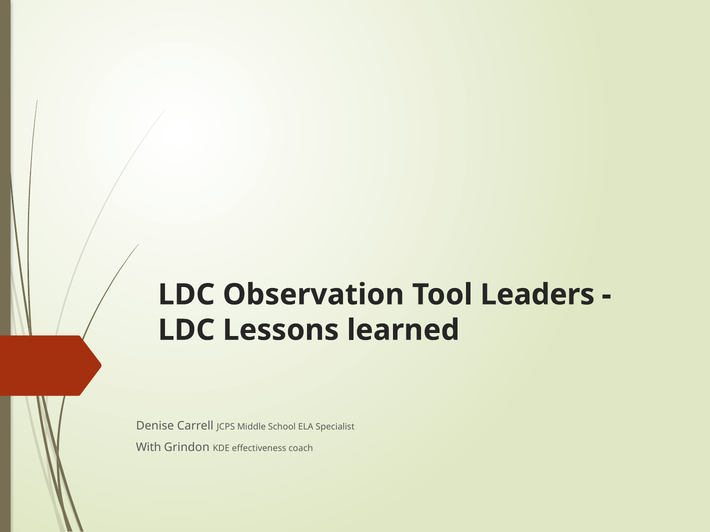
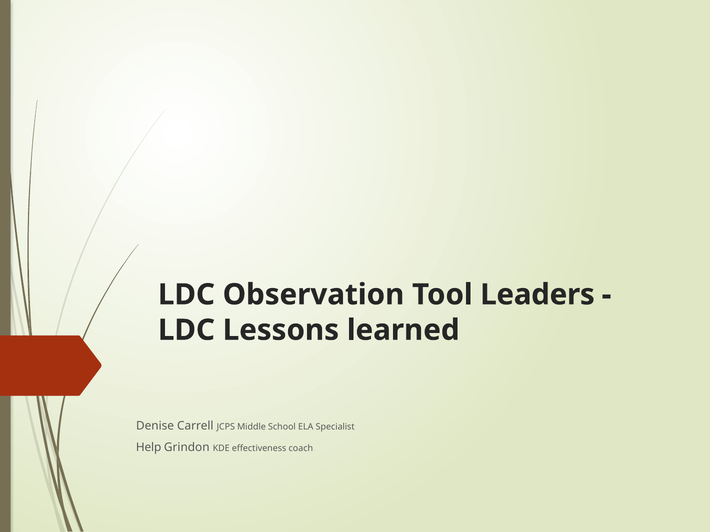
With: With -> Help
